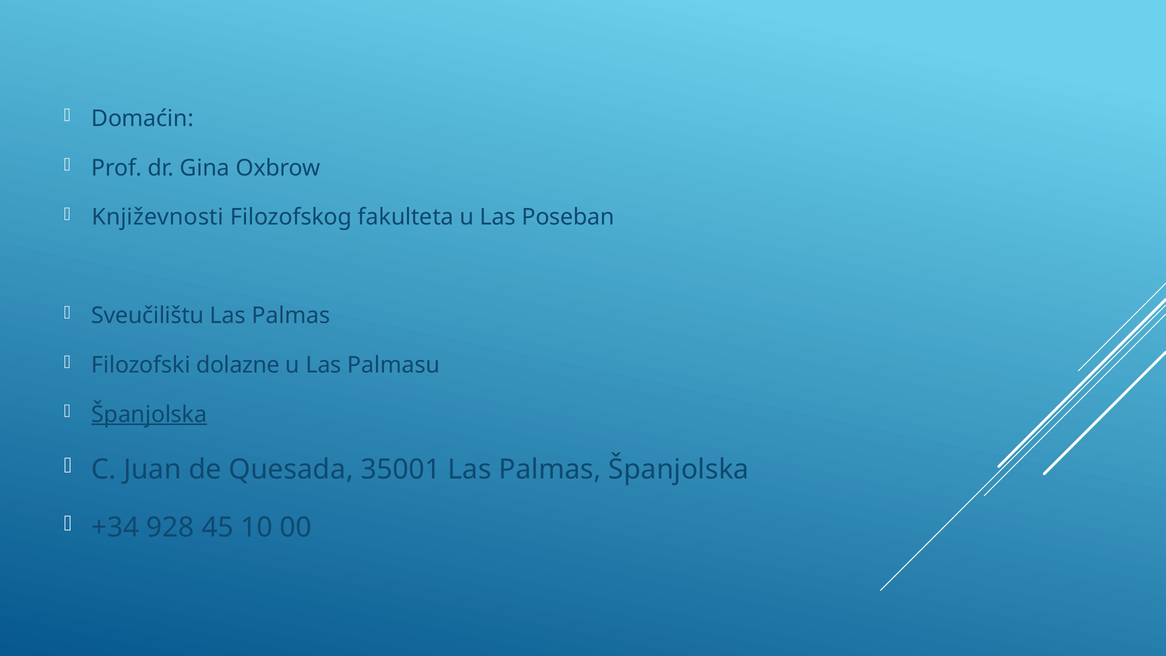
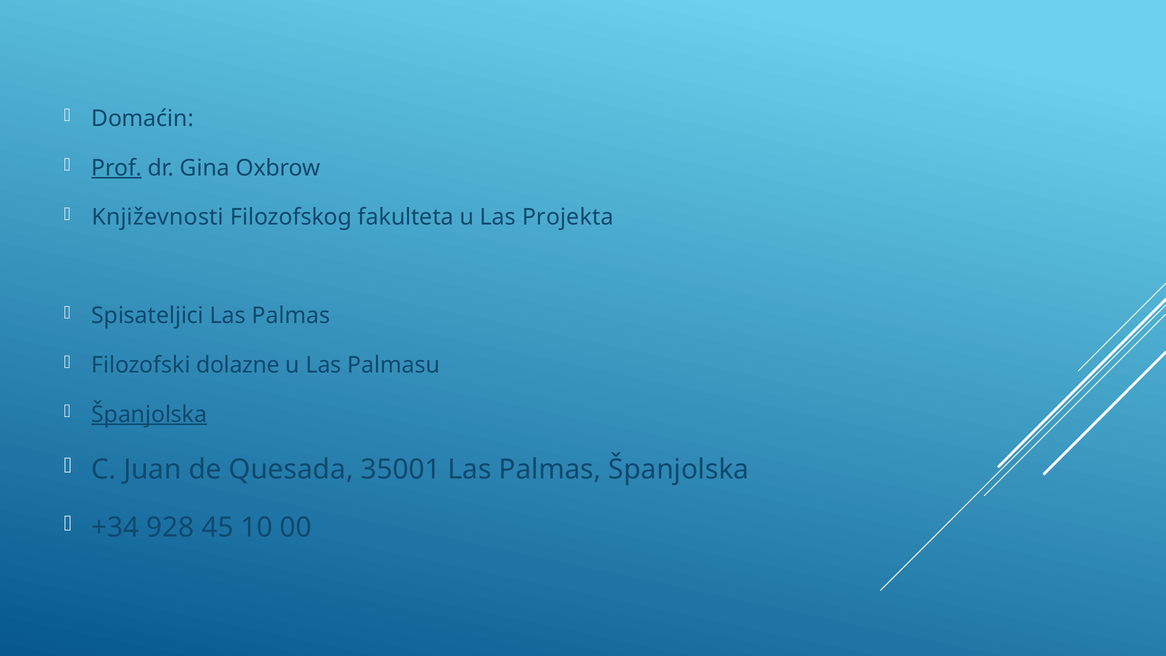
Prof underline: none -> present
Poseban: Poseban -> Projekta
Sveučilištu: Sveučilištu -> Spisateljici
